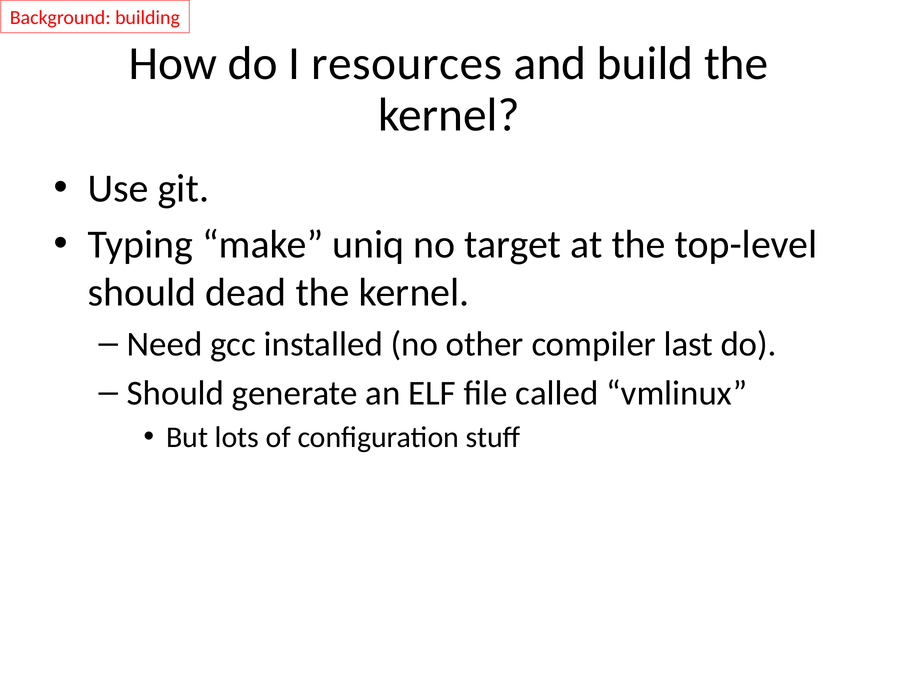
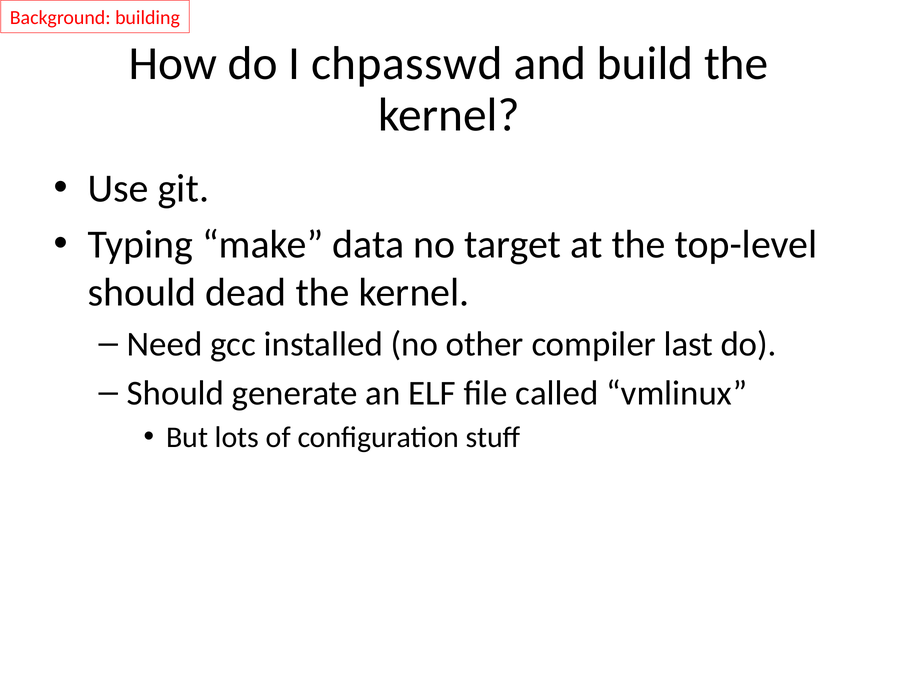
resources: resources -> chpasswd
uniq: uniq -> data
